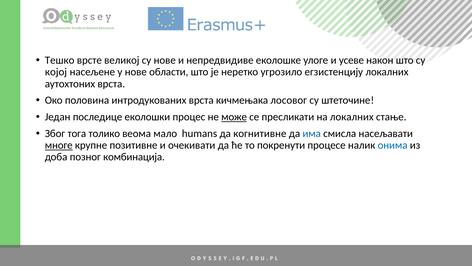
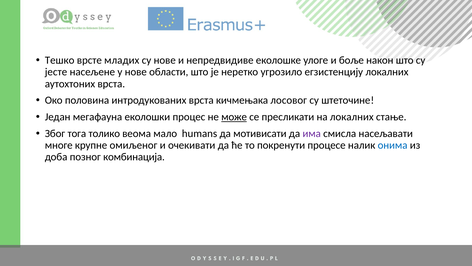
великој: великој -> младих
усеве: усеве -> боље
којој: којој -> јесте
последице: последице -> мегафауна
когнитивне: когнитивне -> мотивисати
има colour: blue -> purple
многе underline: present -> none
позитивне: позитивне -> омиљеног
